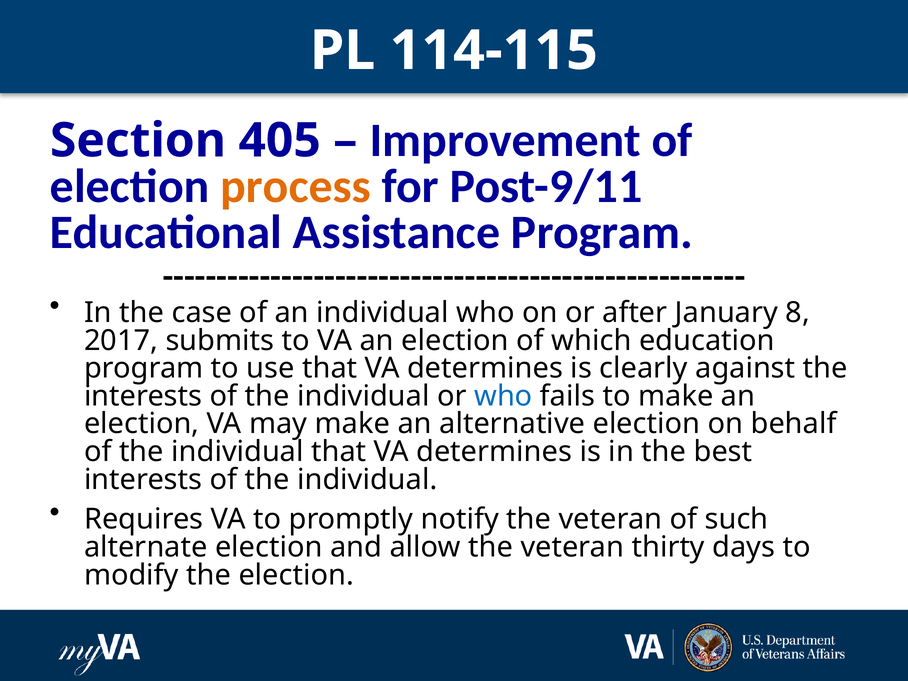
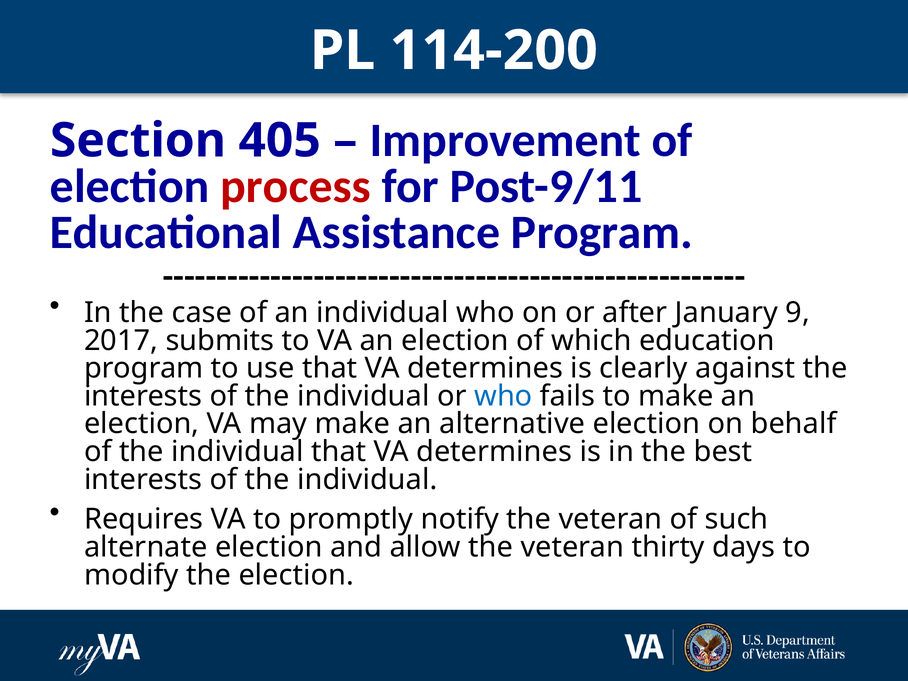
114-115: 114-115 -> 114-200
process colour: orange -> red
8: 8 -> 9
